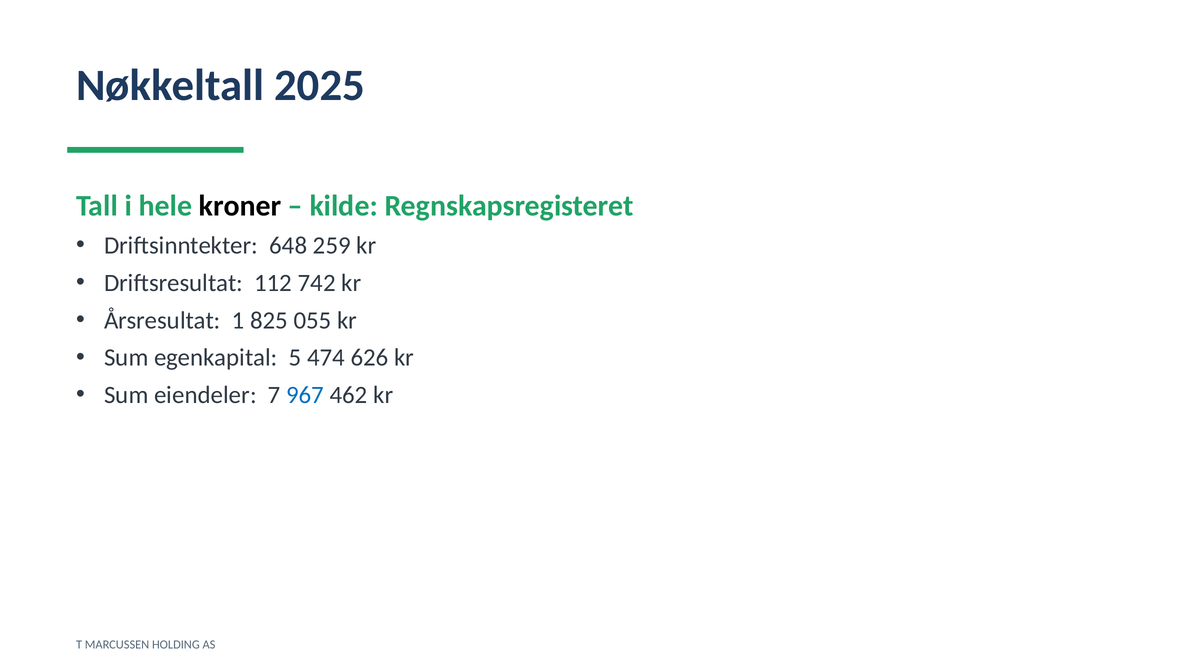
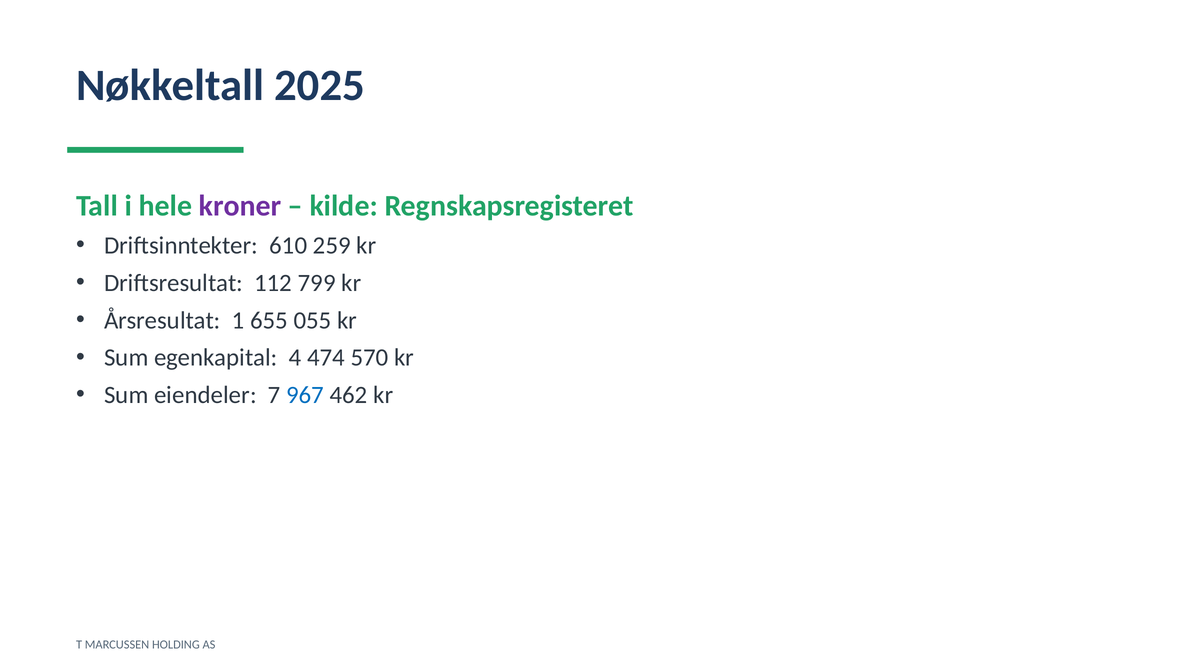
kroner colour: black -> purple
648: 648 -> 610
742: 742 -> 799
825: 825 -> 655
5: 5 -> 4
626: 626 -> 570
